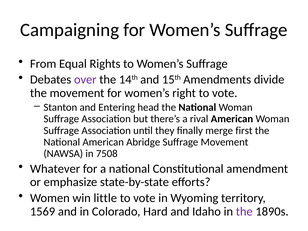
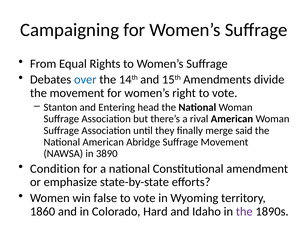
over colour: purple -> blue
first: first -> said
7508: 7508 -> 3890
Whatever: Whatever -> Condition
little: little -> false
1569: 1569 -> 1860
